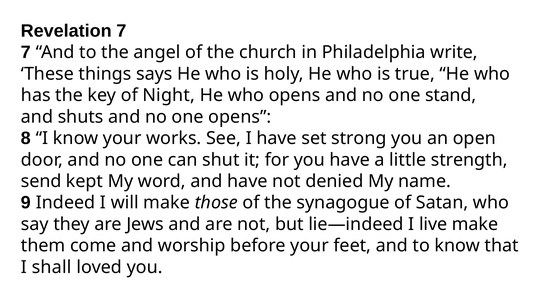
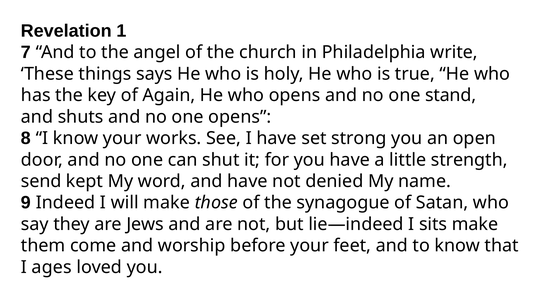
Revelation 7: 7 -> 1
Night: Night -> Again
live: live -> sits
shall: shall -> ages
